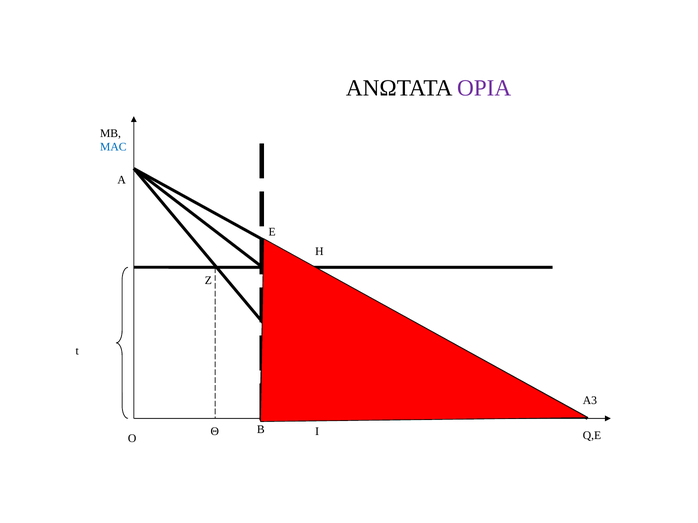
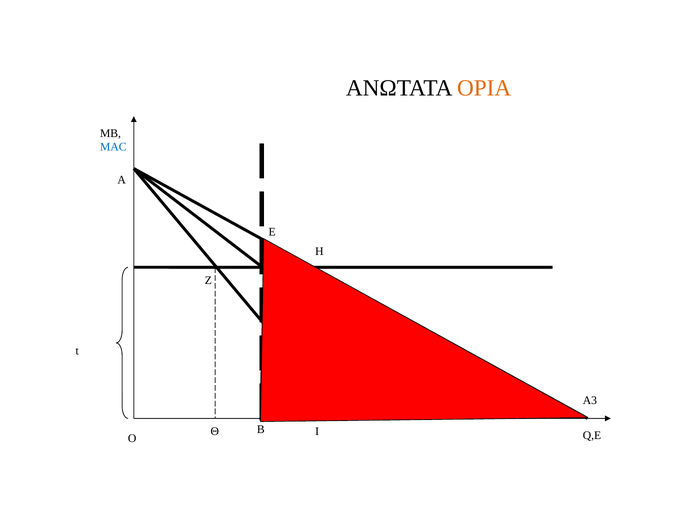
ΟΡΙΑ colour: purple -> orange
